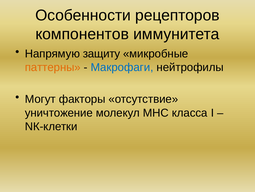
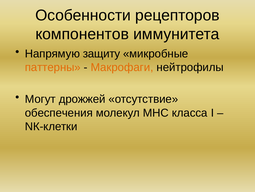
Макрофаги colour: blue -> orange
факторы: факторы -> дрожжей
уничтожение: уничтожение -> обеспечения
